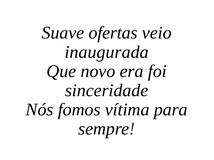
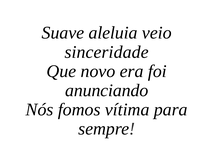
ofertas: ofertas -> aleluia
inaugurada: inaugurada -> sinceridade
sinceridade: sinceridade -> anunciando
